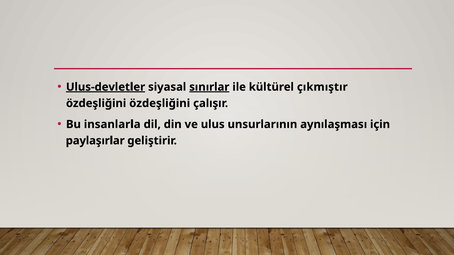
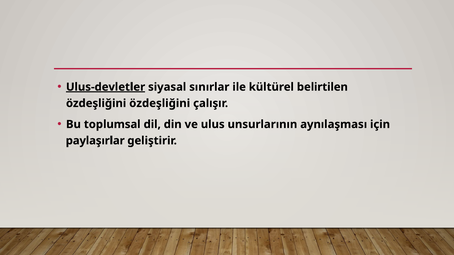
sınırlar underline: present -> none
çıkmıştır: çıkmıştır -> belirtilen
insanlarla: insanlarla -> toplumsal
